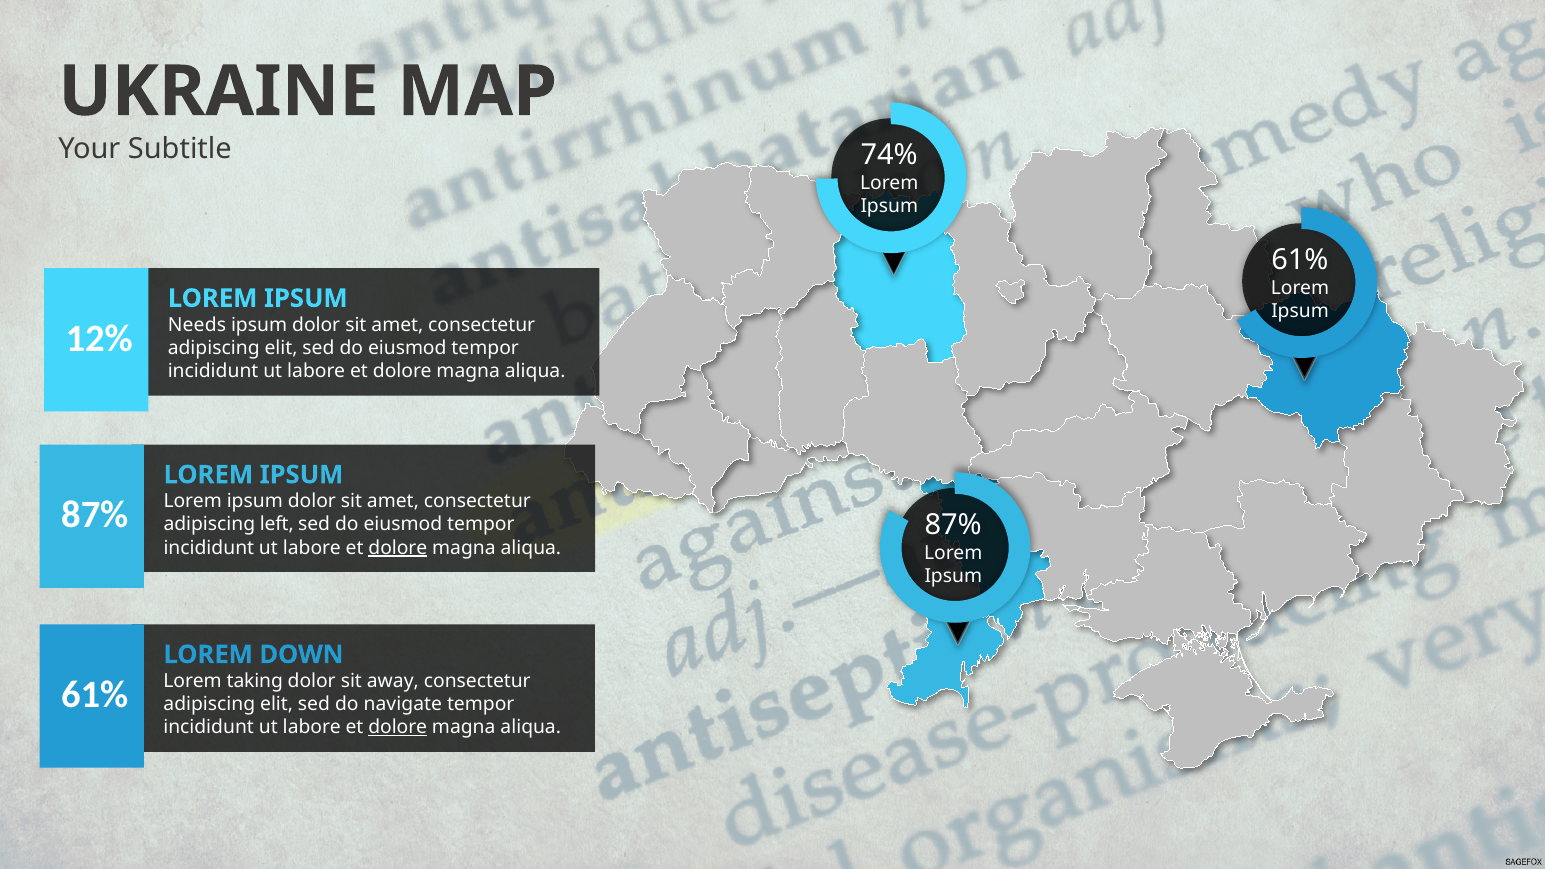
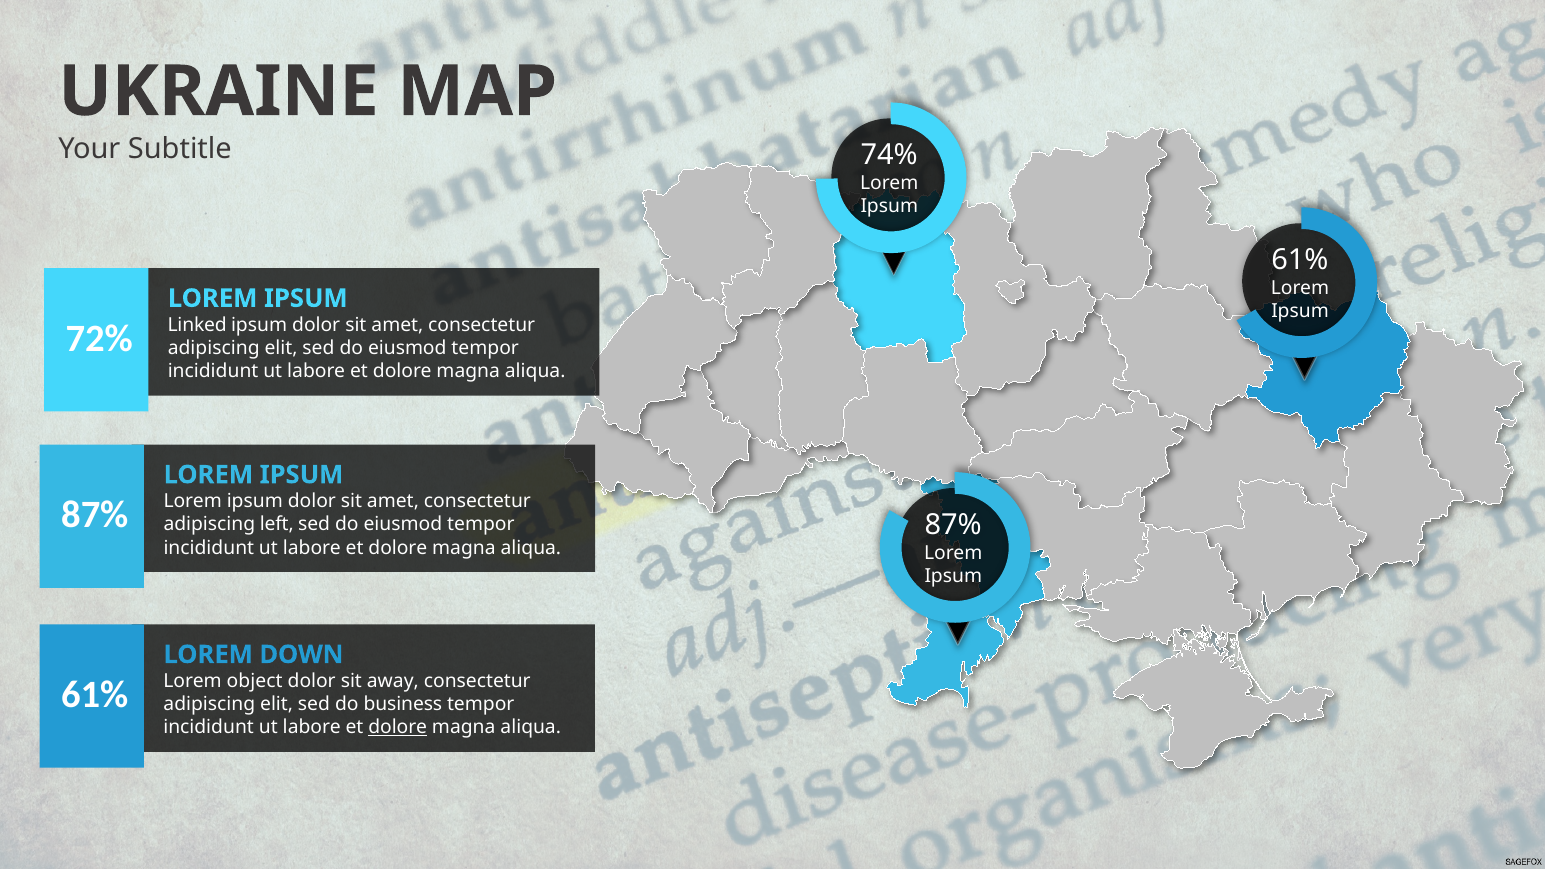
Needs: Needs -> Linked
12%: 12% -> 72%
dolore at (398, 548) underline: present -> none
taking: taking -> object
navigate: navigate -> business
